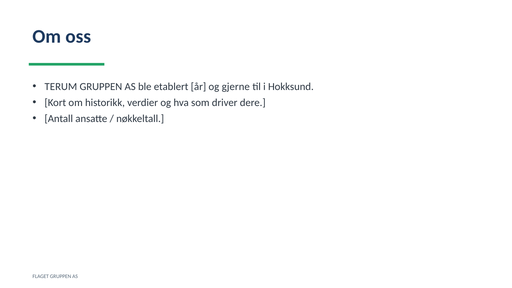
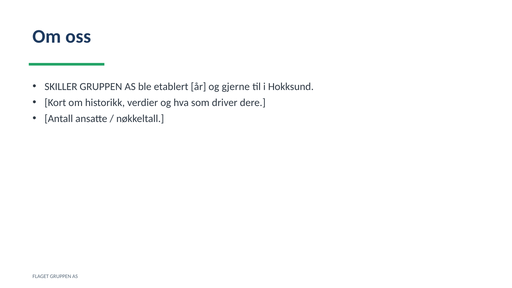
TERUM: TERUM -> SKILLER
